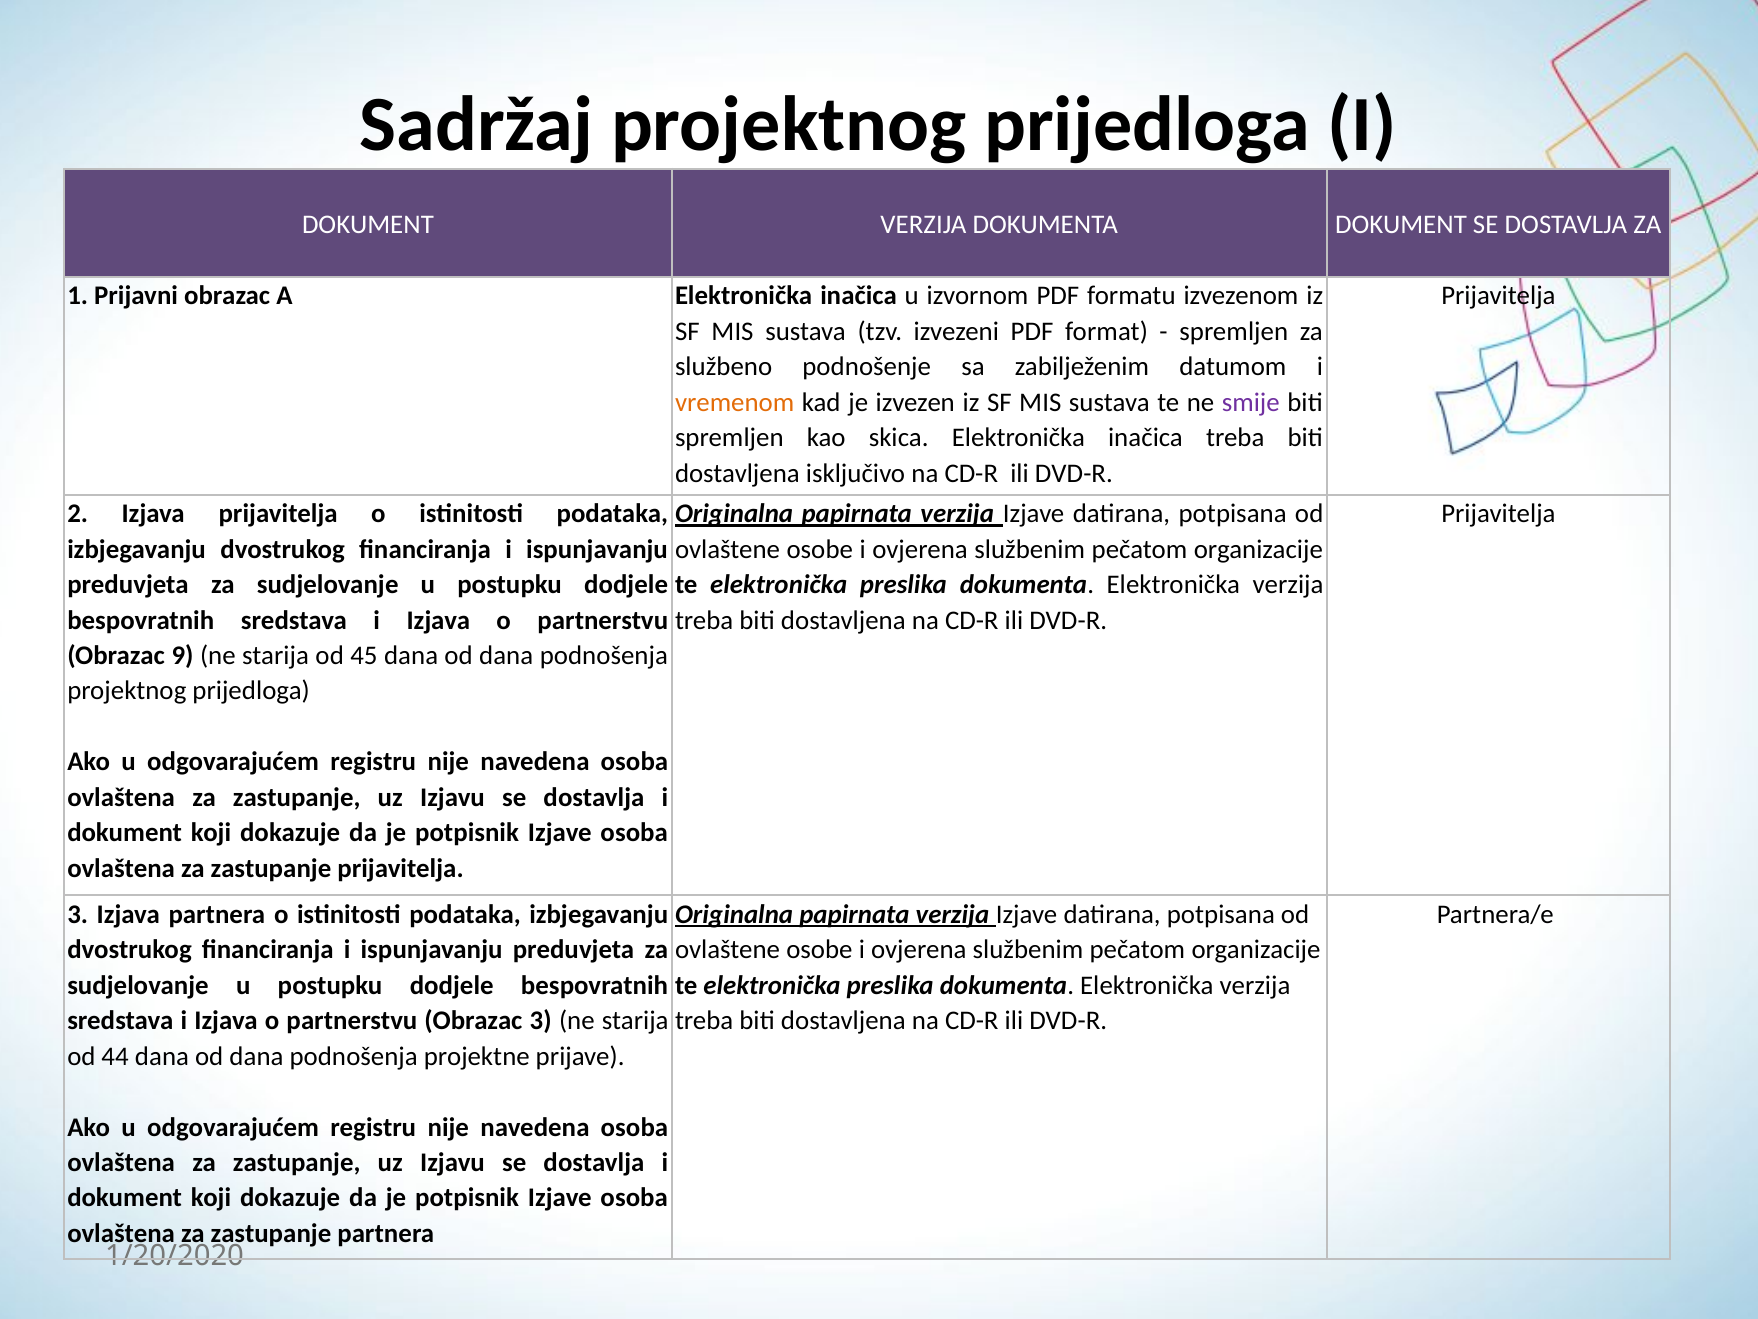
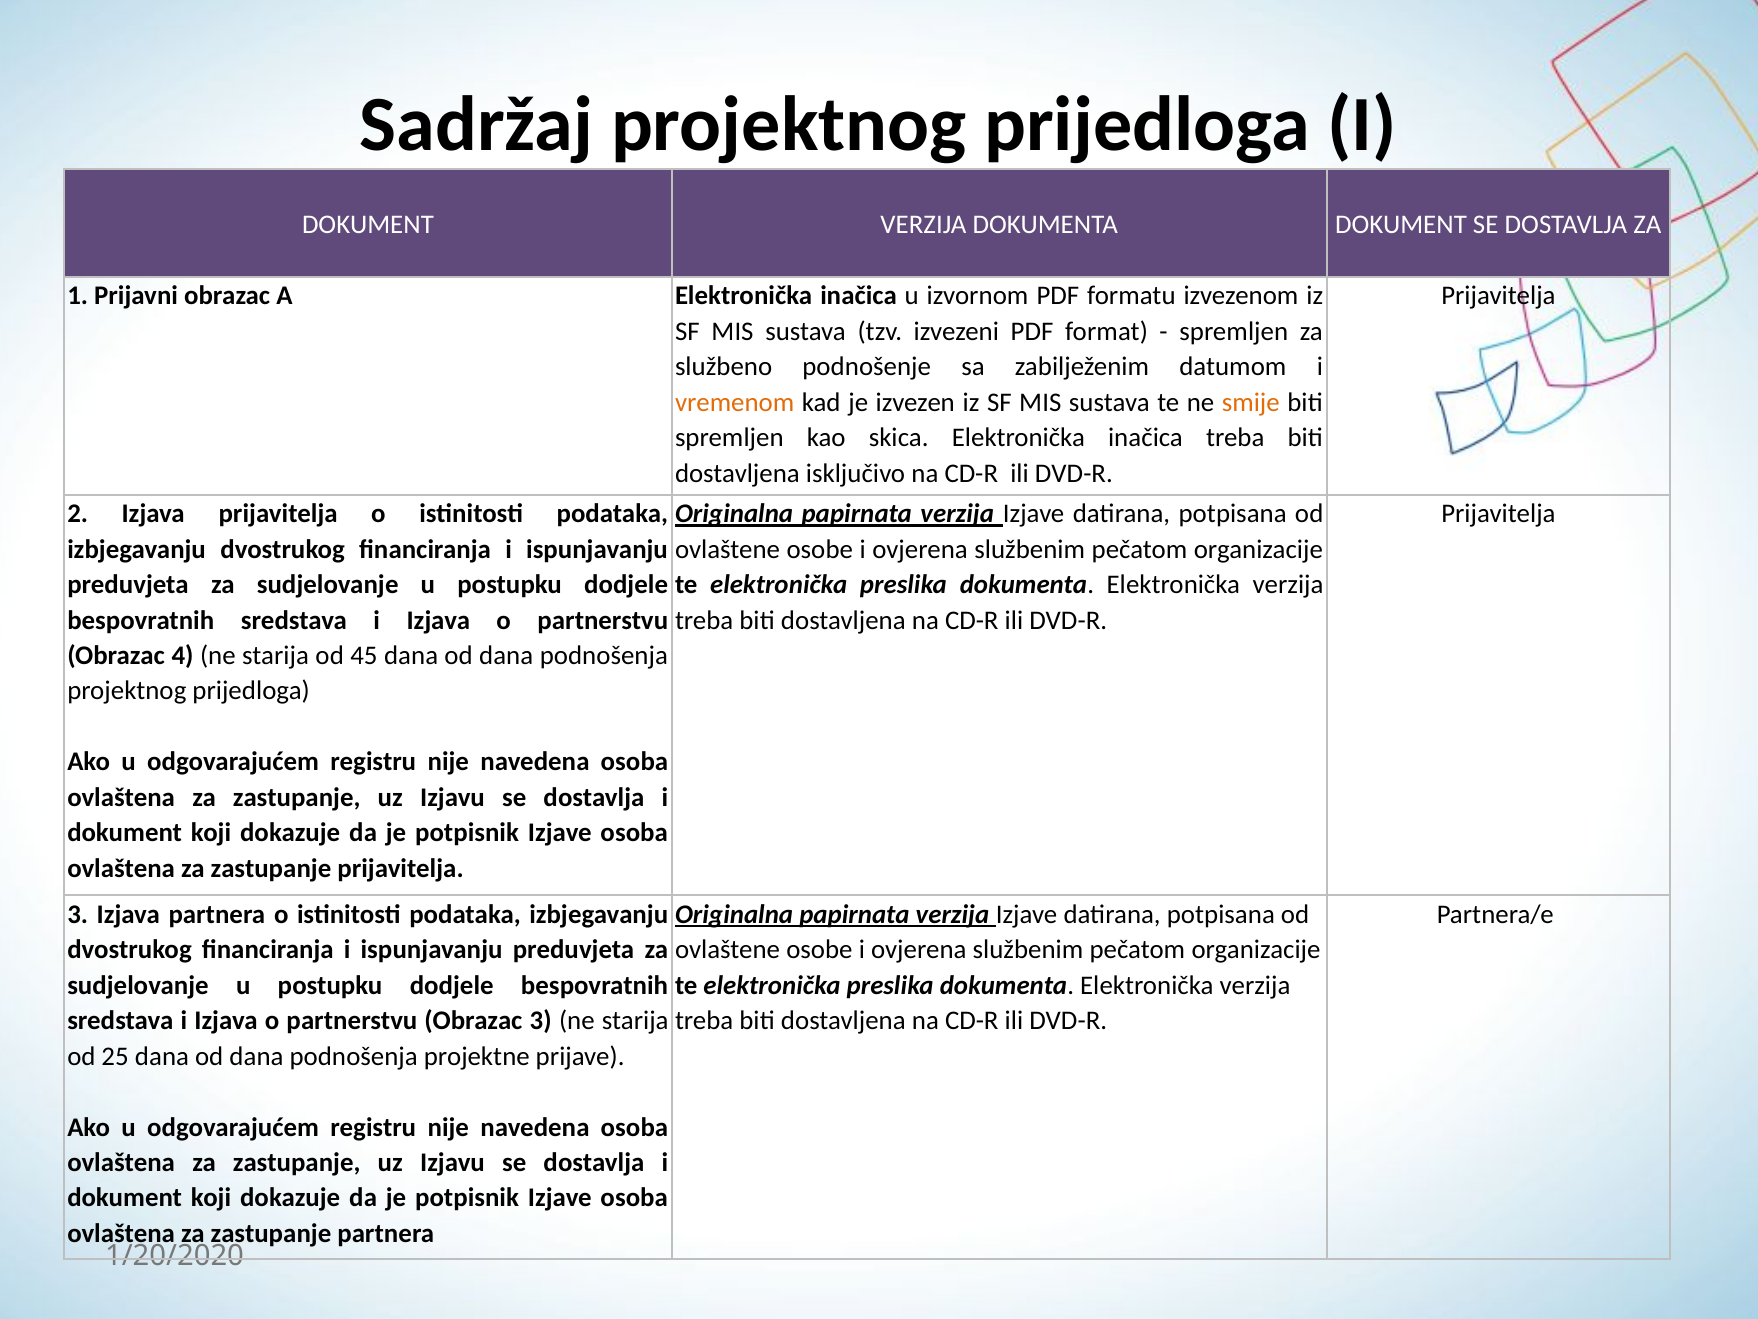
smije colour: purple -> orange
9: 9 -> 4
44: 44 -> 25
